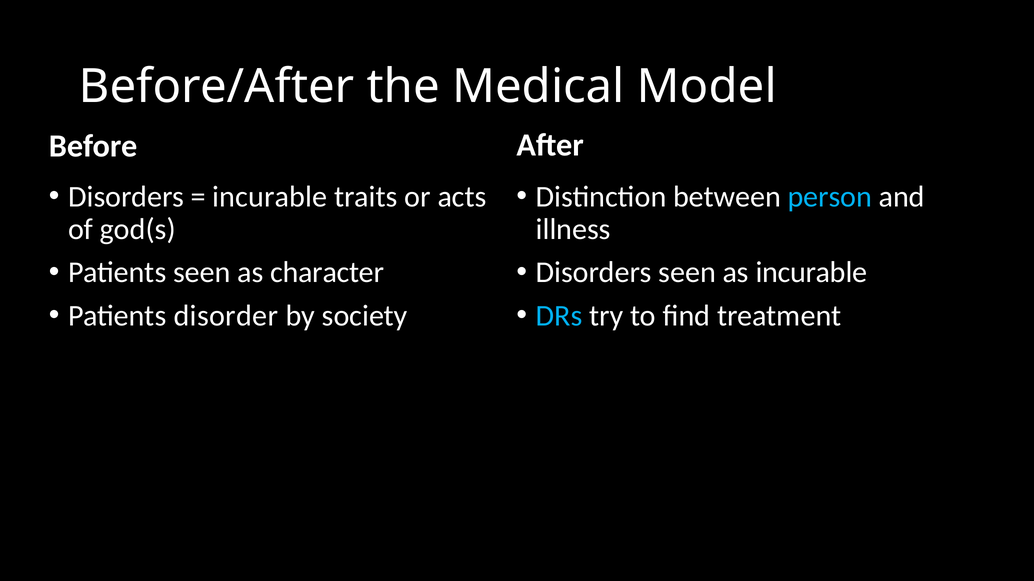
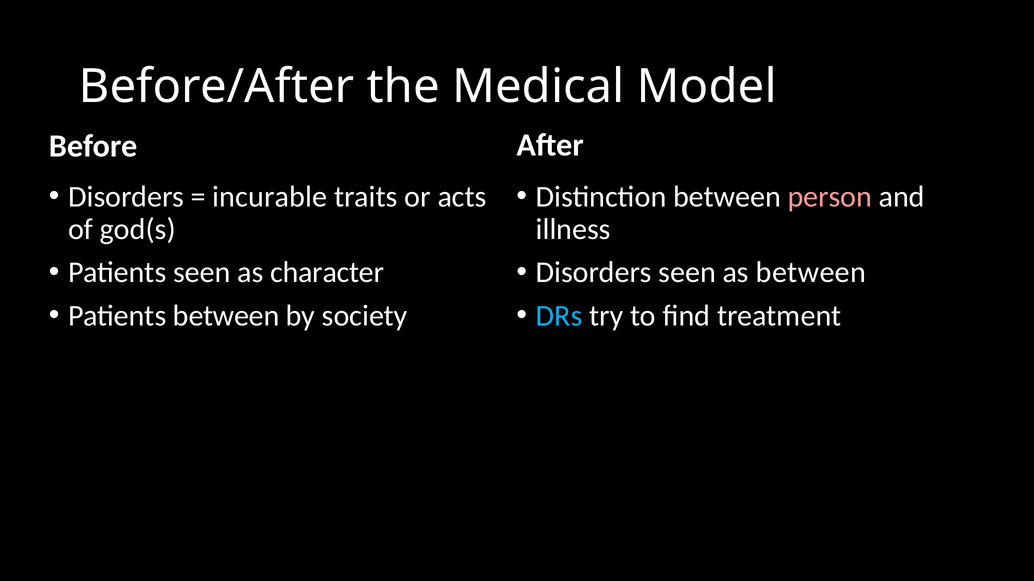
person colour: light blue -> pink
as incurable: incurable -> between
Patients disorder: disorder -> between
